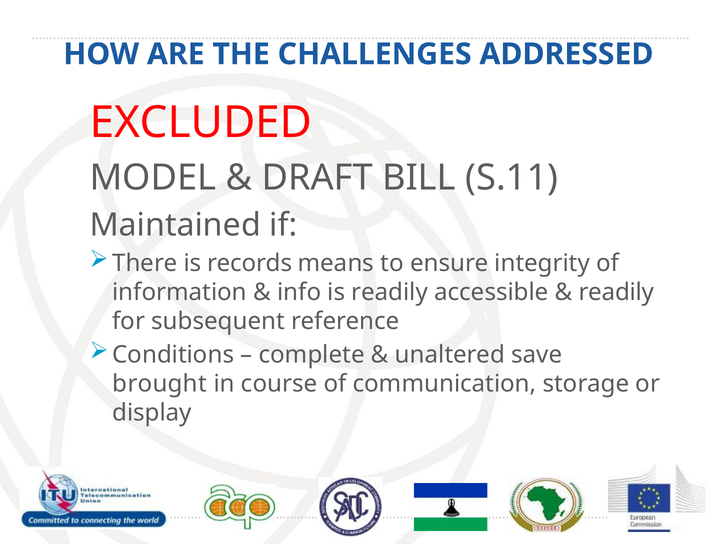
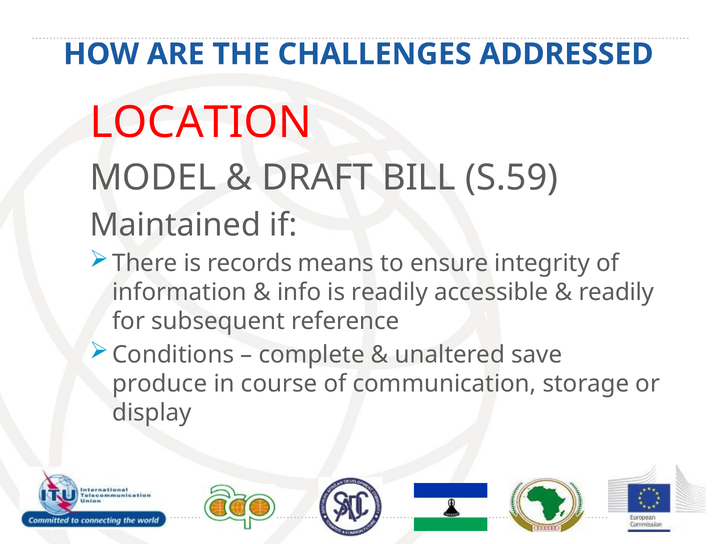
EXCLUDED: EXCLUDED -> LOCATION
S.11: S.11 -> S.59
brought: brought -> produce
